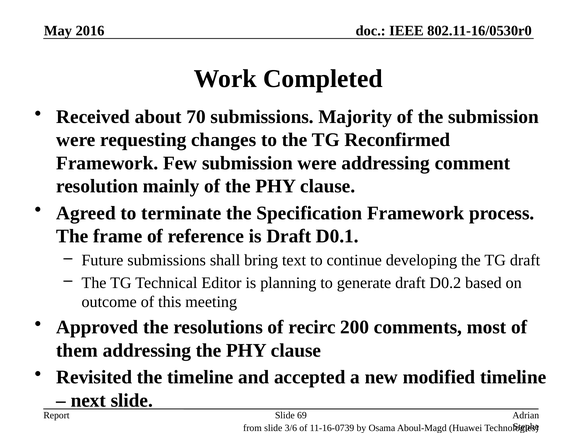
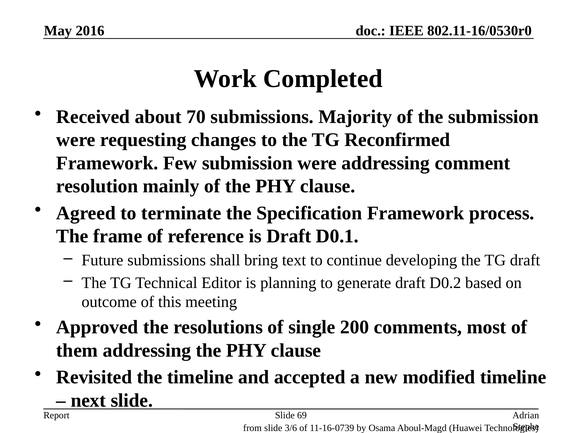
recirc: recirc -> single
